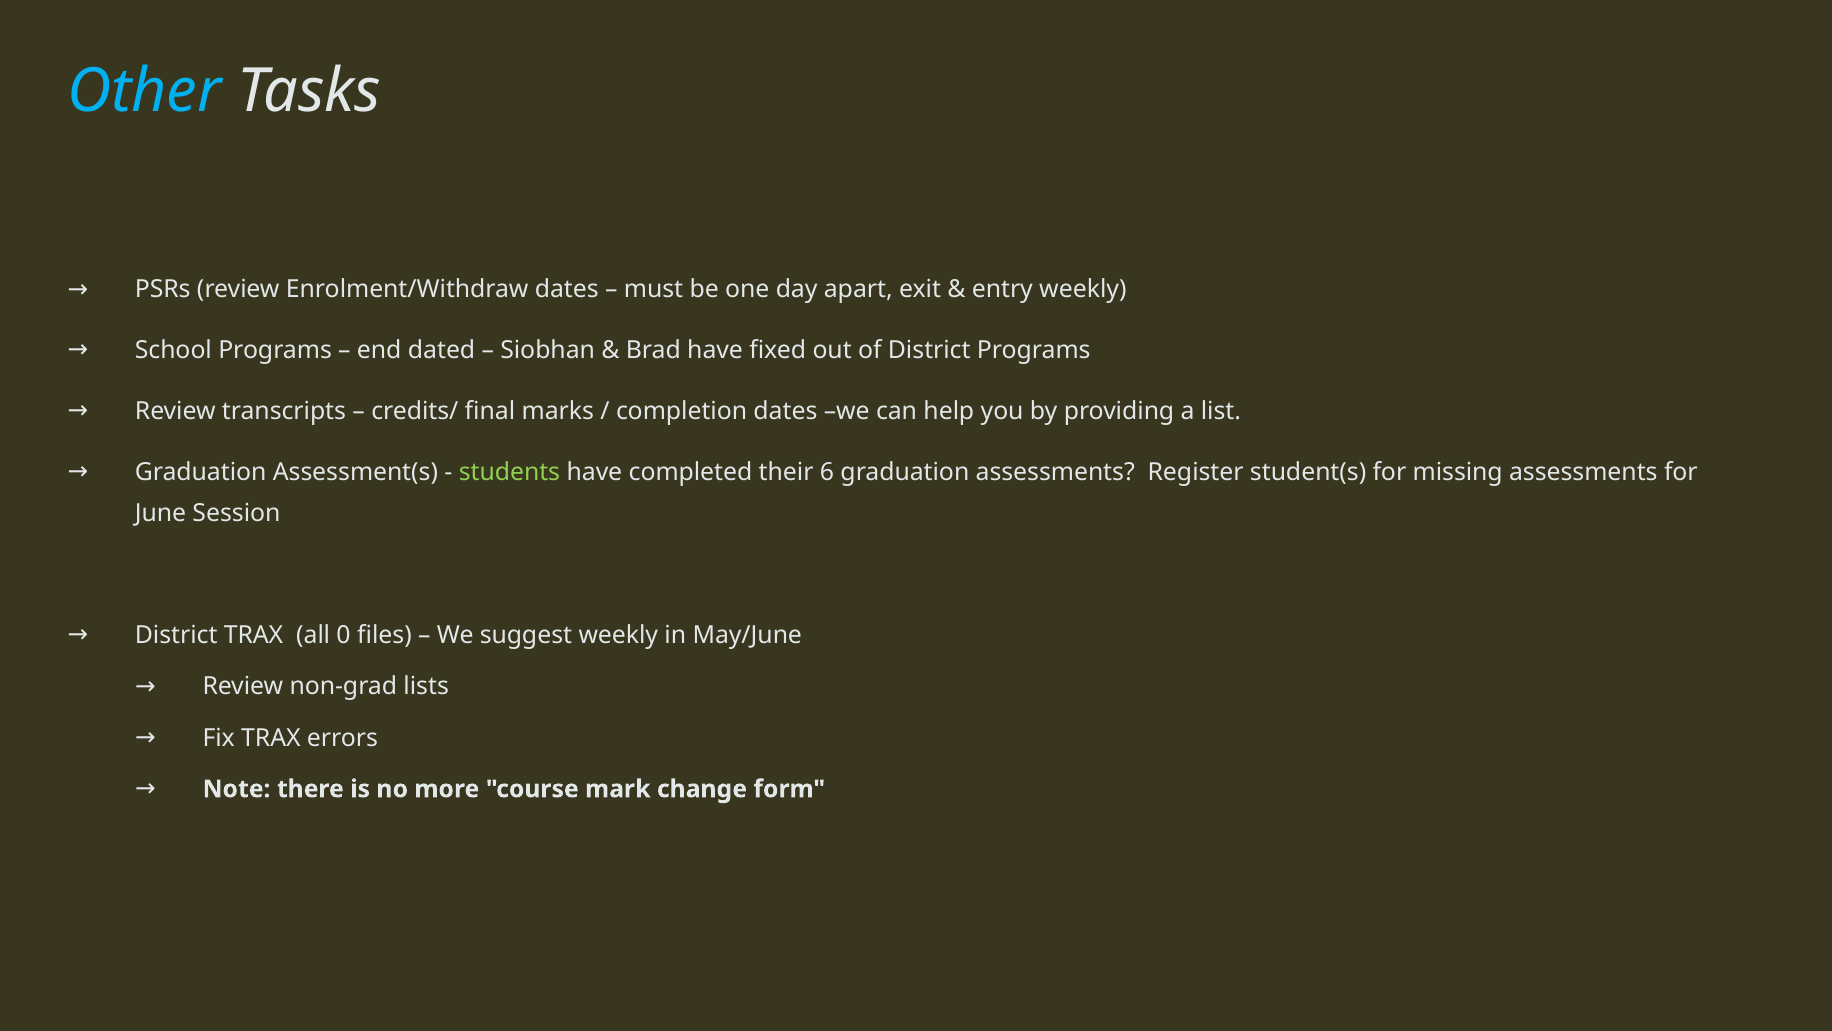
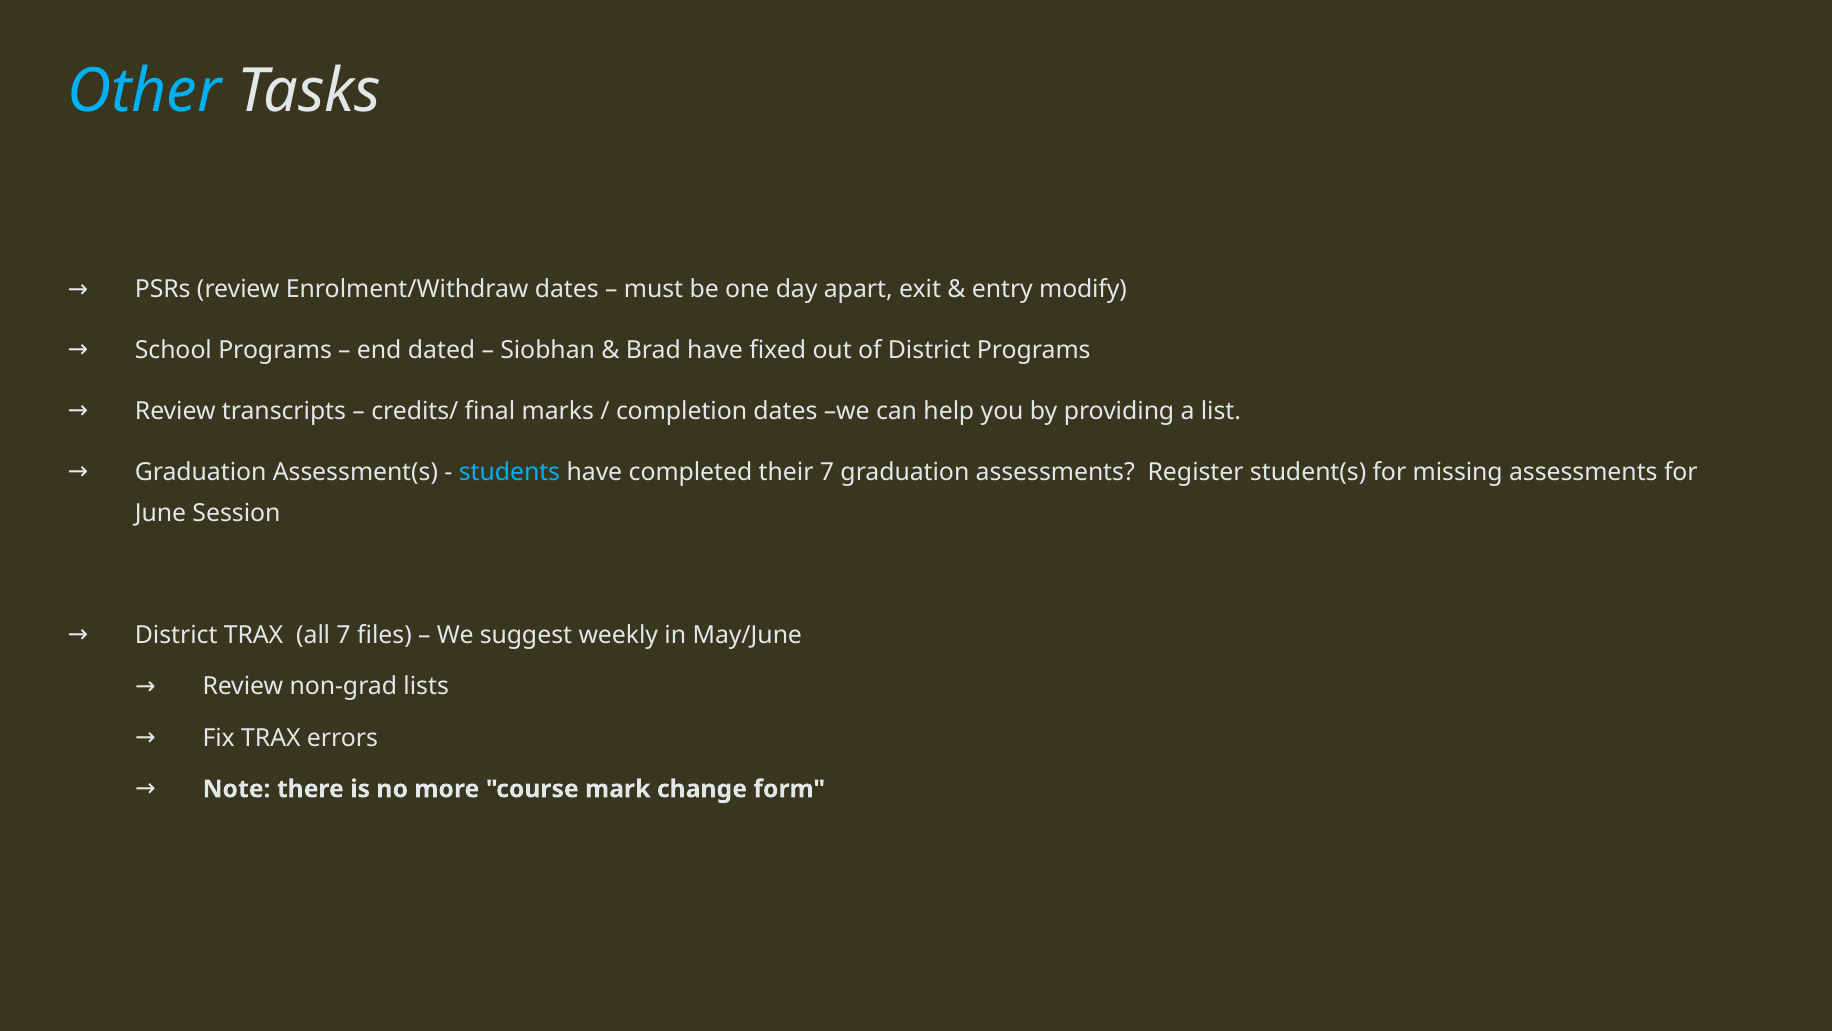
entry weekly: weekly -> modify
students colour: light green -> light blue
their 6: 6 -> 7
all 0: 0 -> 7
